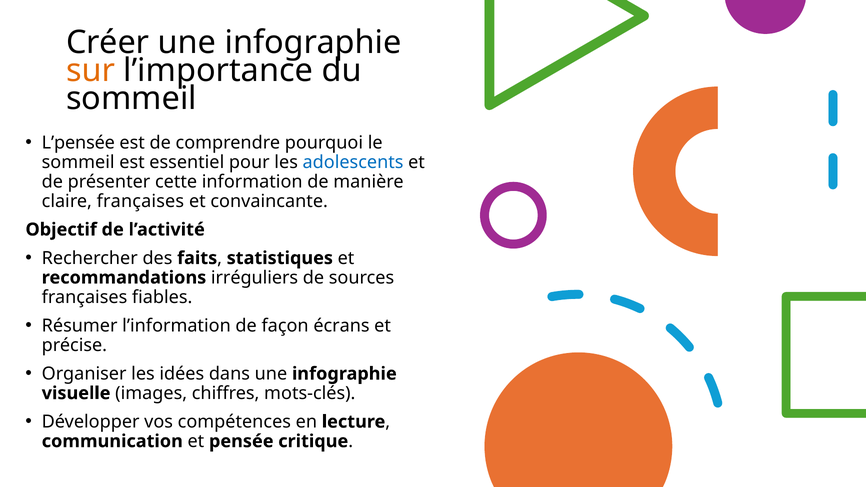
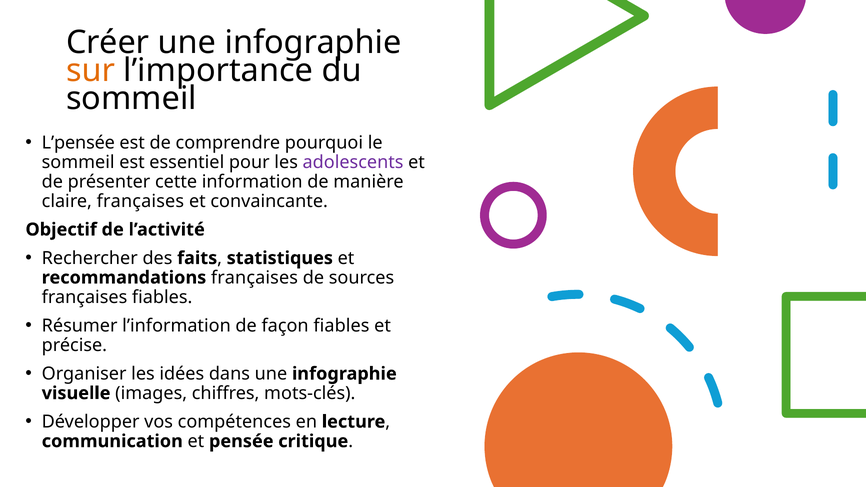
adolescents colour: blue -> purple
recommandations irréguliers: irréguliers -> françaises
façon écrans: écrans -> fiables
